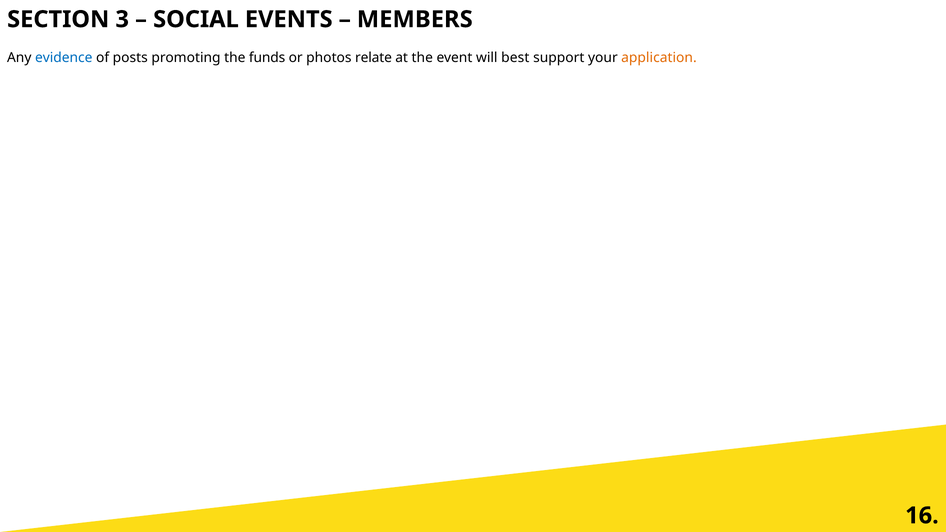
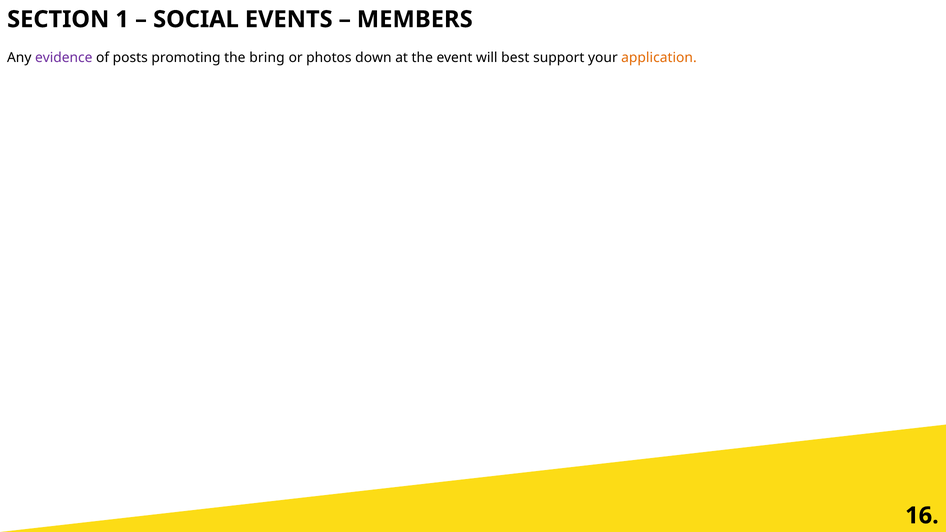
3: 3 -> 1
evidence colour: blue -> purple
funds: funds -> bring
relate: relate -> down
